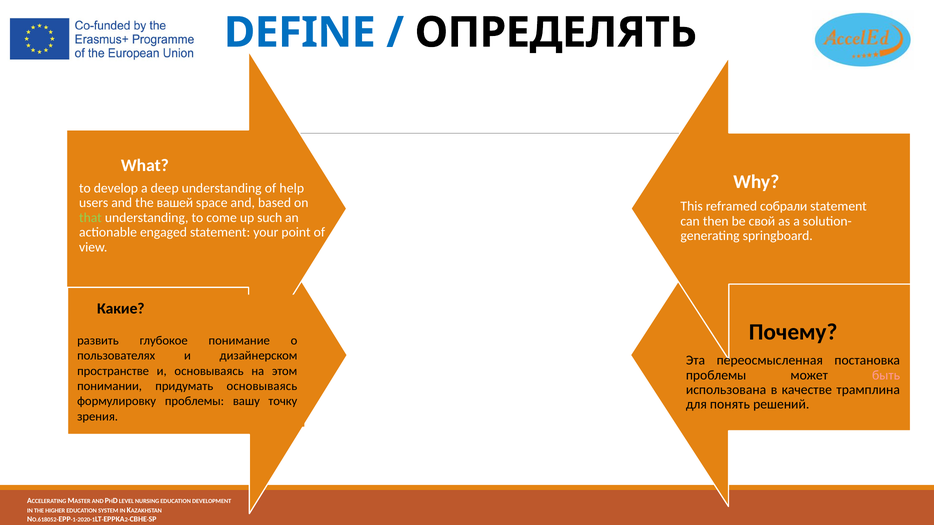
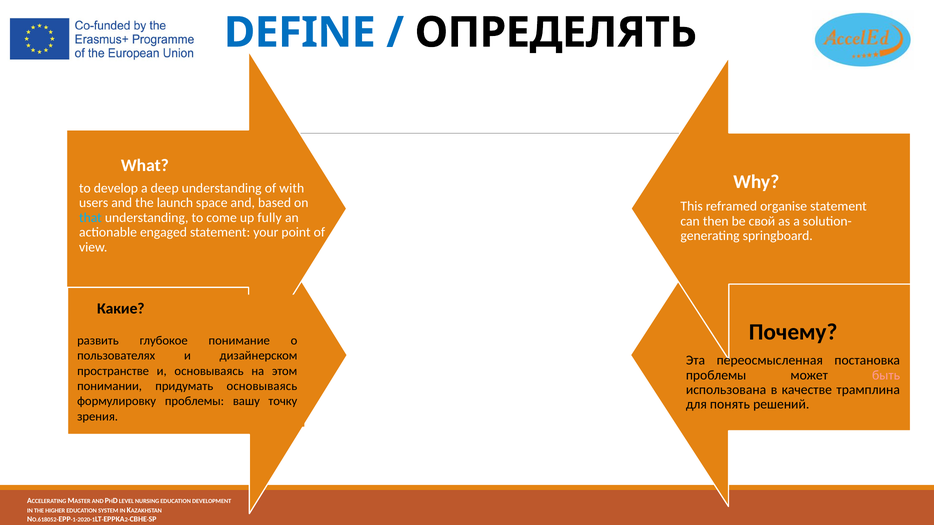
help: help -> with
вашей: вашей -> launch
собрали: собрали -> organise
that colour: light green -> light blue
such: such -> fully
